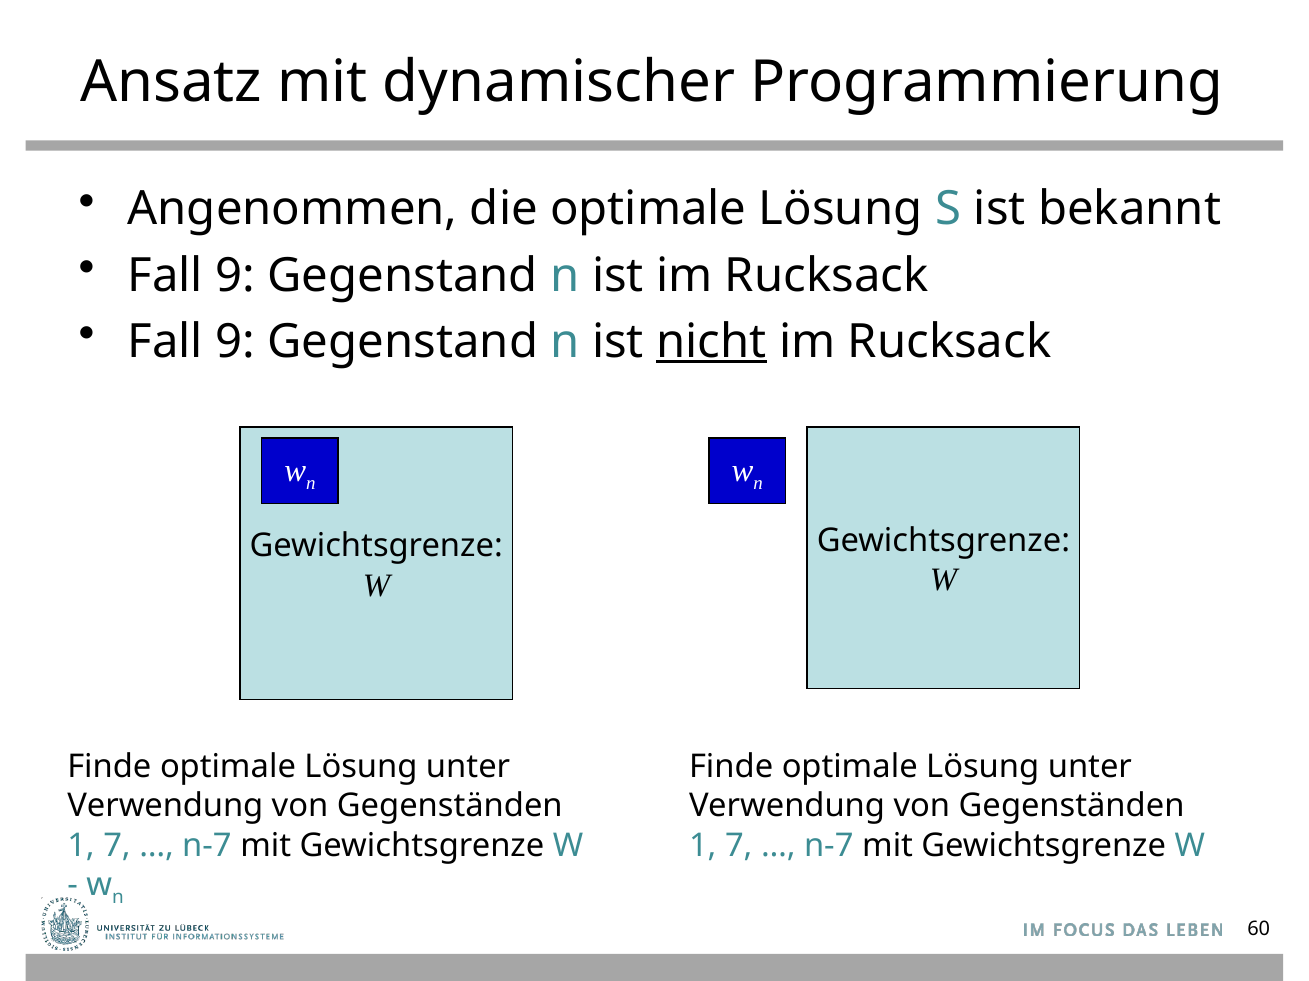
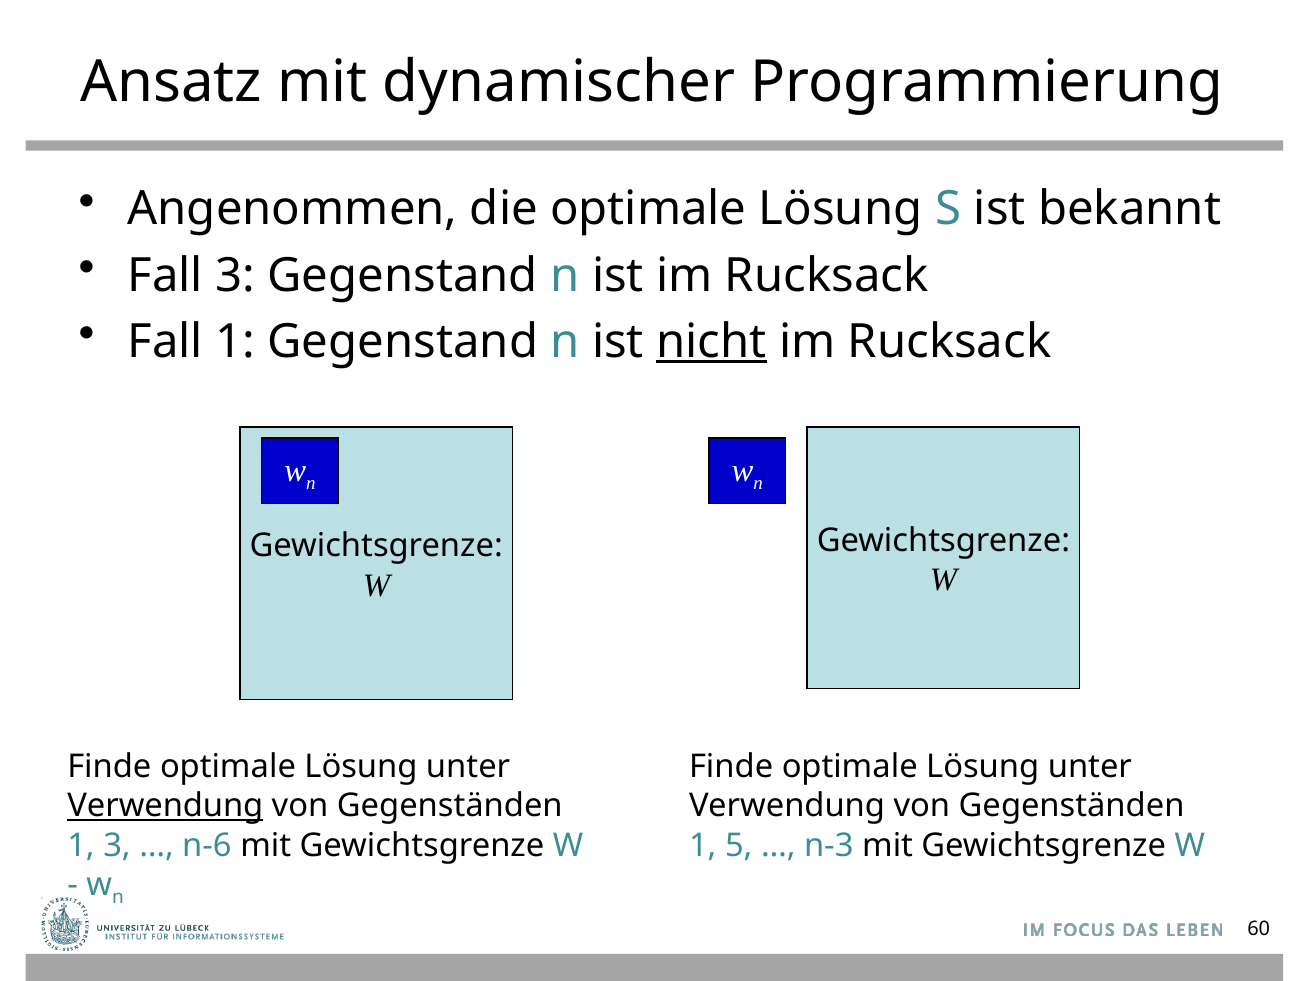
9 at (235, 276): 9 -> 3
9 at (235, 342): 9 -> 1
Verwendung at (165, 807) underline: none -> present
7 at (117, 846): 7 -> 3
n-7 at (207, 846): n-7 -> n-6
7 at (739, 846): 7 -> 5
n-7 at (829, 846): n-7 -> n-3
